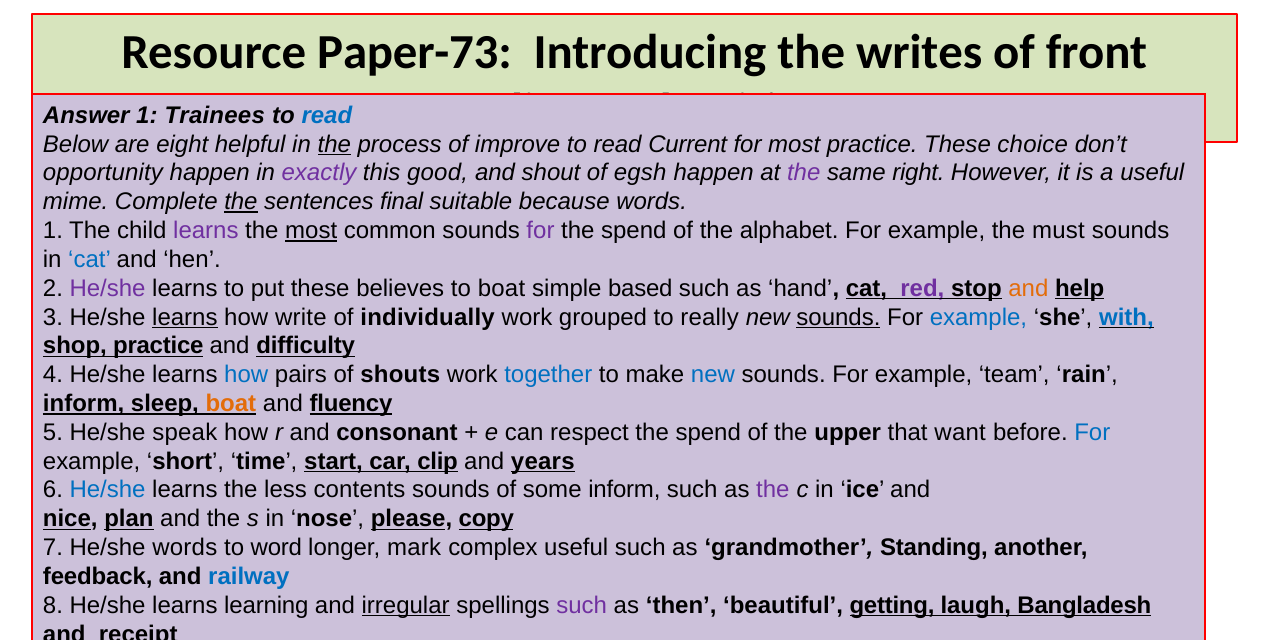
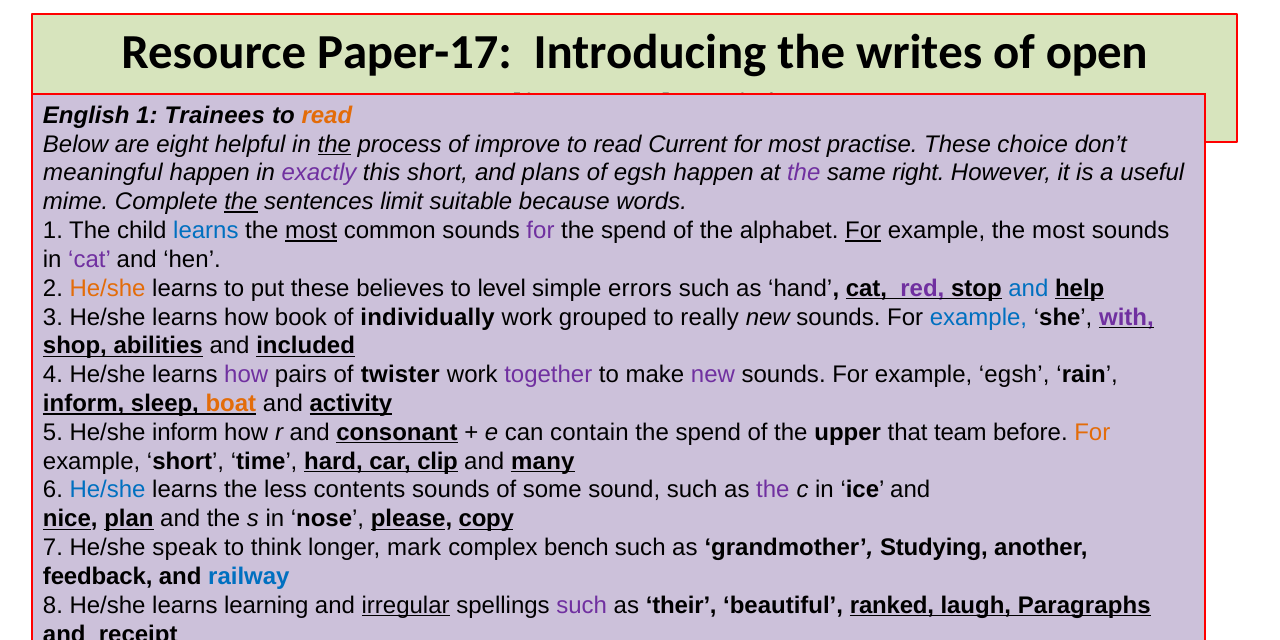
Paper-73: Paper-73 -> Paper-17
front: front -> open
Answer: Answer -> English
read at (327, 115) colour: blue -> orange
most practice: practice -> practise
opportunity: opportunity -> meaningful
this good: good -> short
shout: shout -> plans
final: final -> limit
learns at (206, 231) colour: purple -> blue
For at (863, 231) underline: none -> present
example the must: must -> most
cat at (90, 259) colour: blue -> purple
He/she at (108, 288) colour: purple -> orange
to boat: boat -> level
based: based -> errors
and at (1028, 288) colour: orange -> blue
learns at (185, 317) underline: present -> none
write: write -> book
sounds at (838, 317) underline: present -> none
with colour: blue -> purple
shop practice: practice -> abilities
difficulty: difficulty -> included
how at (246, 375) colour: blue -> purple
shouts: shouts -> twister
together colour: blue -> purple
new at (713, 375) colour: blue -> purple
example team: team -> egsh
fluency: fluency -> activity
He/she speak: speak -> inform
consonant underline: none -> present
respect: respect -> contain
want: want -> team
For at (1092, 432) colour: blue -> orange
start: start -> hard
years: years -> many
some inform: inform -> sound
He/she words: words -> speak
word: word -> think
complex useful: useful -> bench
Standing: Standing -> Studying
then: then -> their
getting: getting -> ranked
Bangladesh: Bangladesh -> Paragraphs
